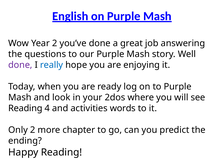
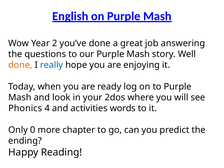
done at (20, 65) colour: purple -> orange
Reading at (25, 108): Reading -> Phonics
Only 2: 2 -> 0
